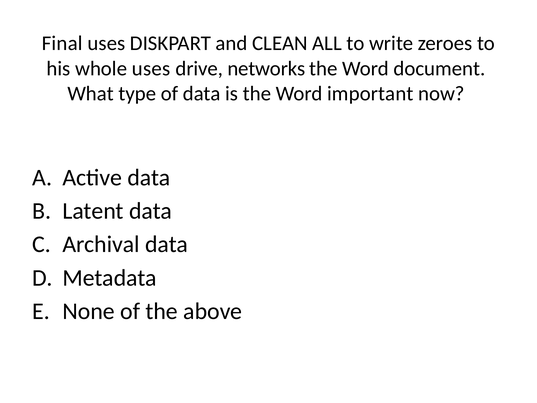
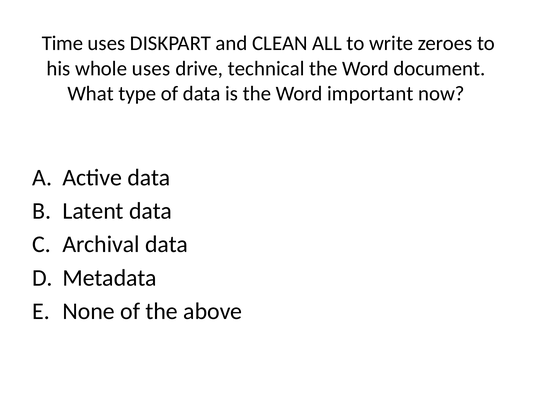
Final: Final -> Time
networks: networks -> technical
